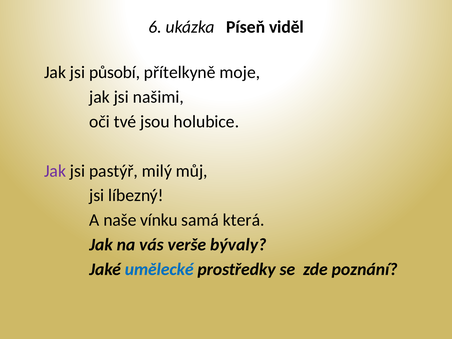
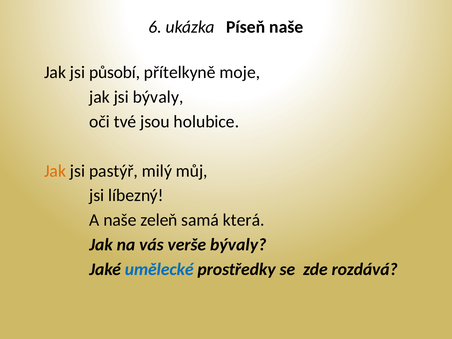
Píseň viděl: viděl -> naše
jsi našimi: našimi -> bývaly
Jak at (55, 171) colour: purple -> orange
vínku: vínku -> zeleň
poznání: poznání -> rozdává
